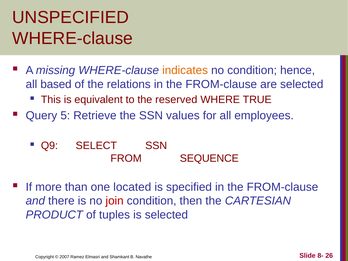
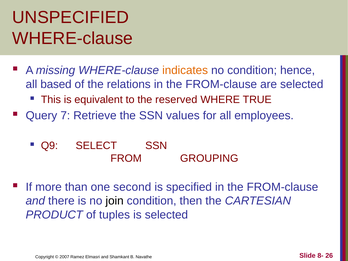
5: 5 -> 7
SEQUENCE: SEQUENCE -> GROUPING
located: located -> second
join colour: red -> black
